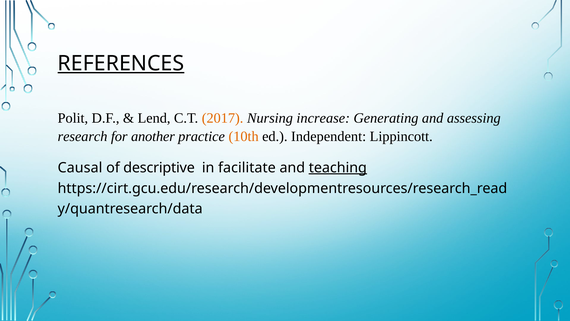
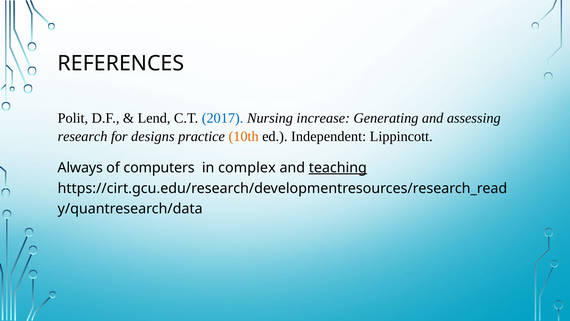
REFERENCES underline: present -> none
2017 colour: orange -> blue
another: another -> designs
Causal: Causal -> Always
descriptive: descriptive -> computers
facilitate: facilitate -> complex
